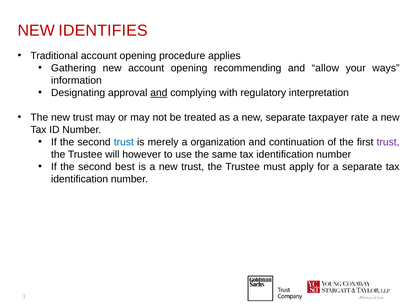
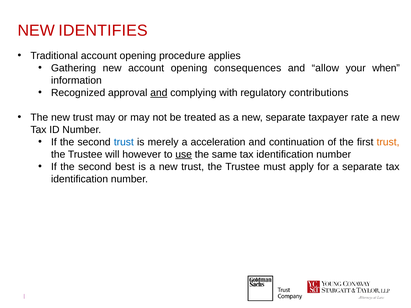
recommending: recommending -> consequences
ways: ways -> when
Designating: Designating -> Recognized
interpretation: interpretation -> contributions
organization: organization -> acceleration
trust at (388, 142) colour: purple -> orange
use underline: none -> present
